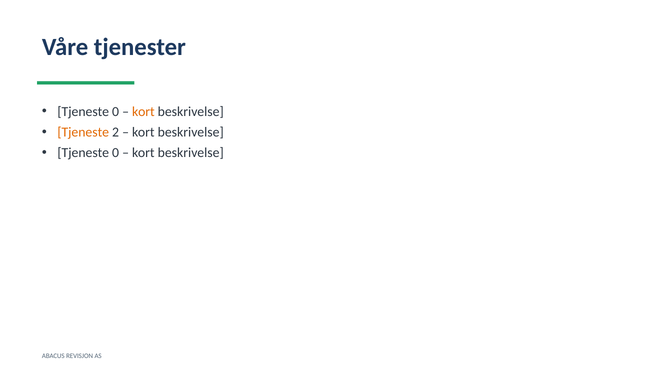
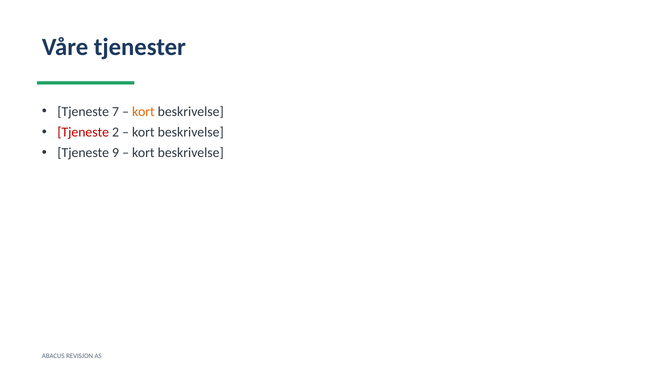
0 at (116, 112): 0 -> 7
Tjeneste at (83, 132) colour: orange -> red
0 at (116, 153): 0 -> 9
